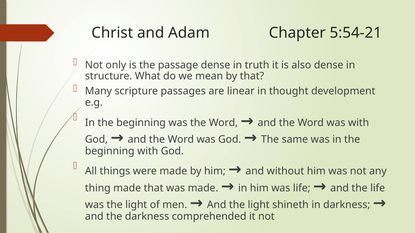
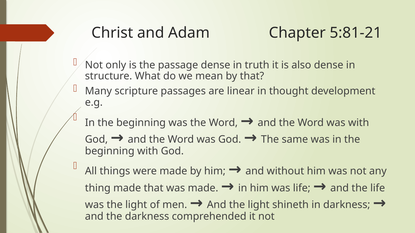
5:54-21: 5:54-21 -> 5:81-21
